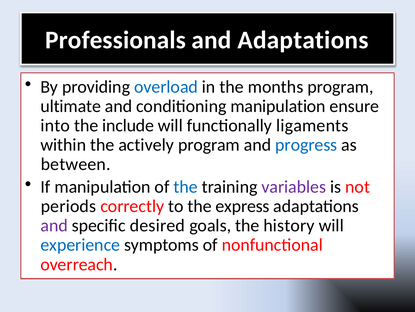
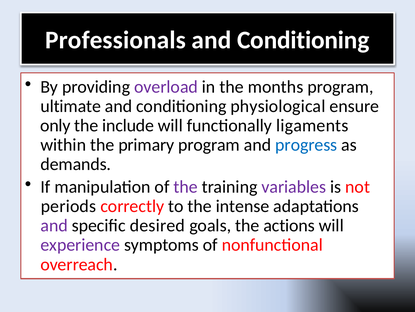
Adaptations at (303, 40): Adaptations -> Conditioning
overload colour: blue -> purple
conditioning manipulation: manipulation -> physiological
into: into -> only
actively: actively -> primary
between: between -> demands
the at (186, 187) colour: blue -> purple
express: express -> intense
history: history -> actions
experience colour: blue -> purple
